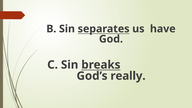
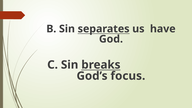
really: really -> focus
